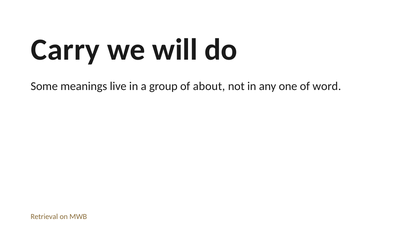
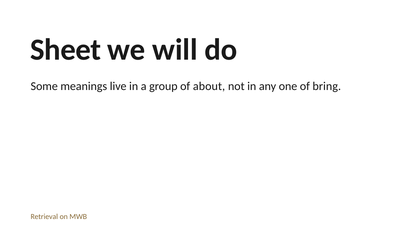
Carry: Carry -> Sheet
word: word -> bring
